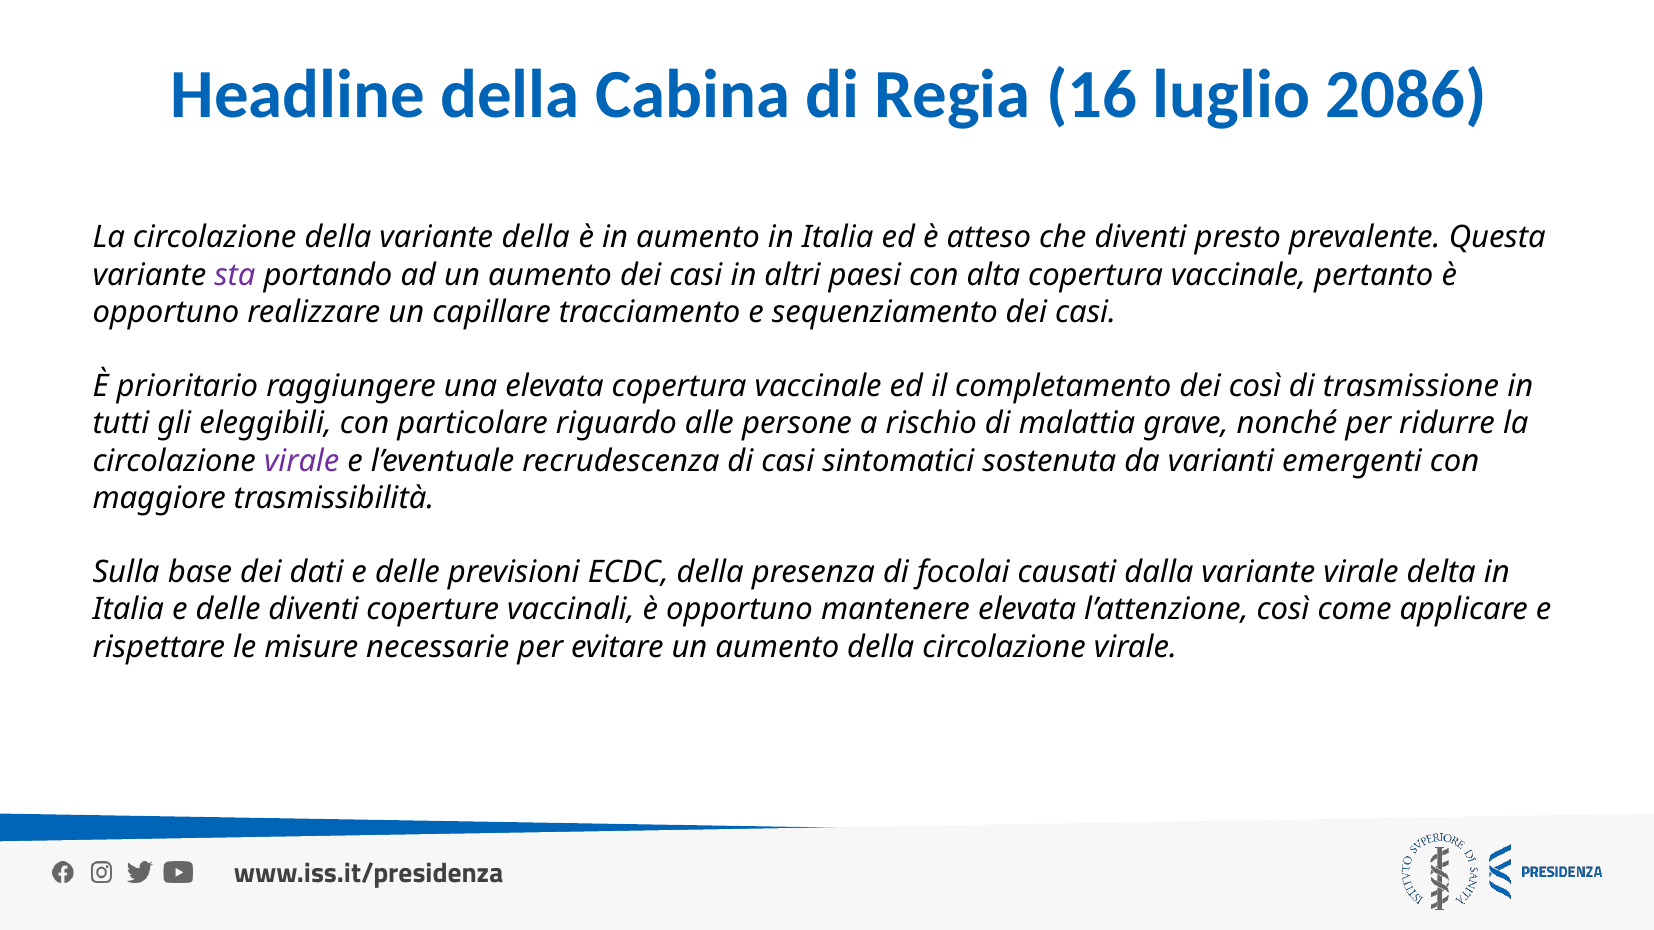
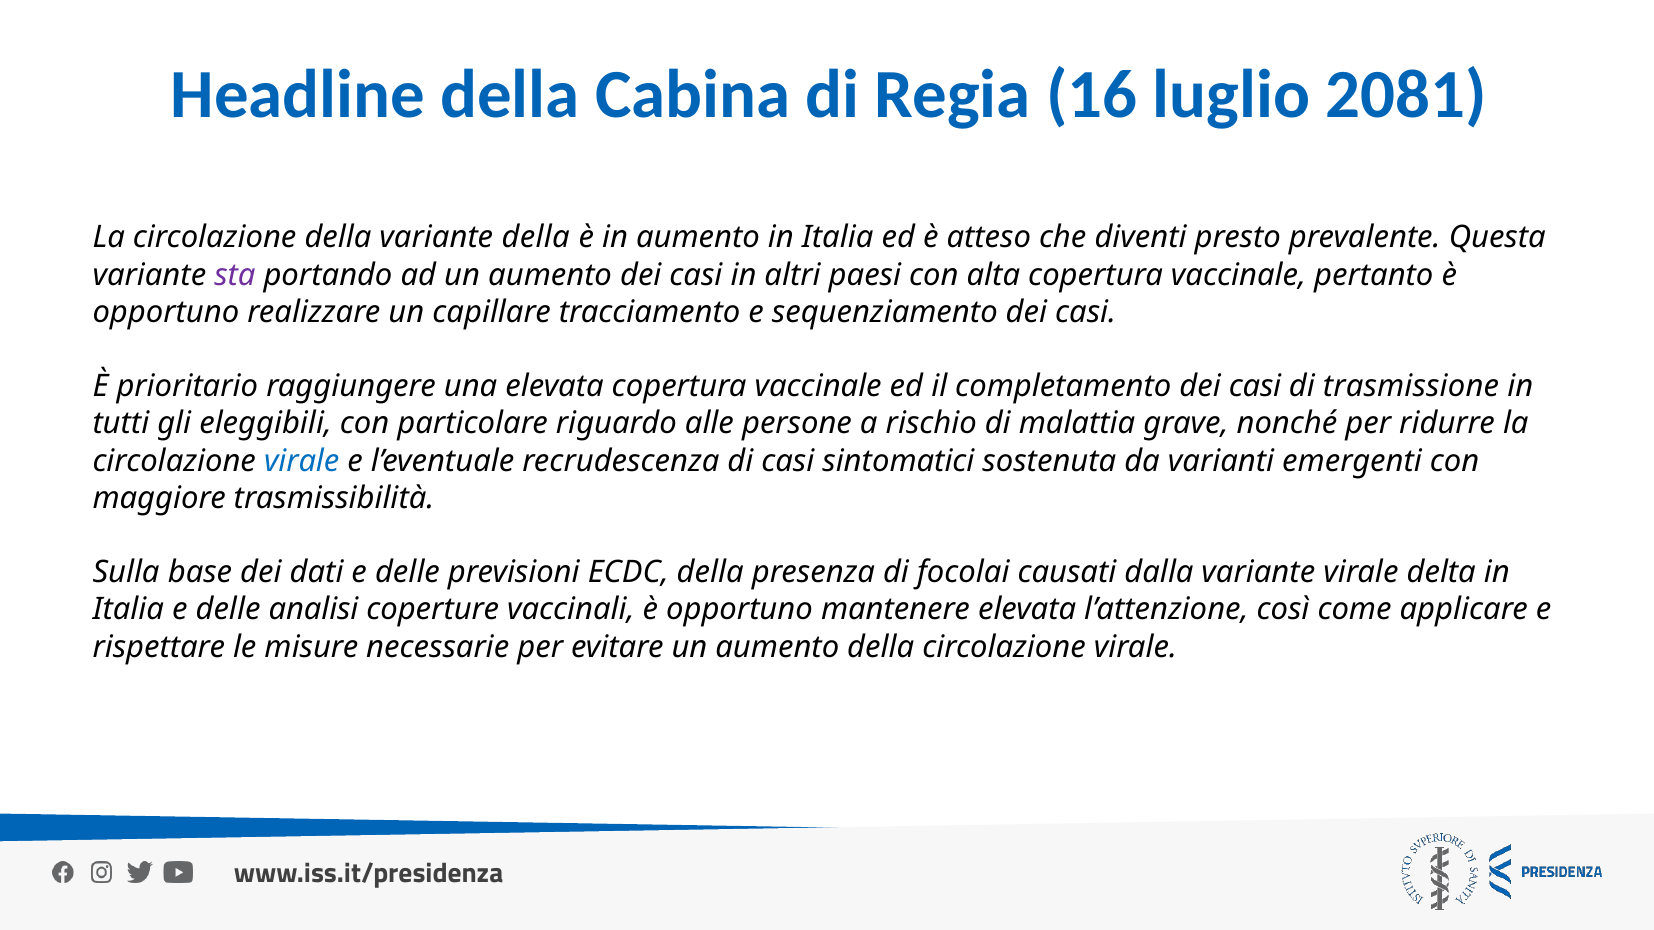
2086: 2086 -> 2081
completamento dei così: così -> casi
virale at (302, 461) colour: purple -> blue
delle diventi: diventi -> analisi
